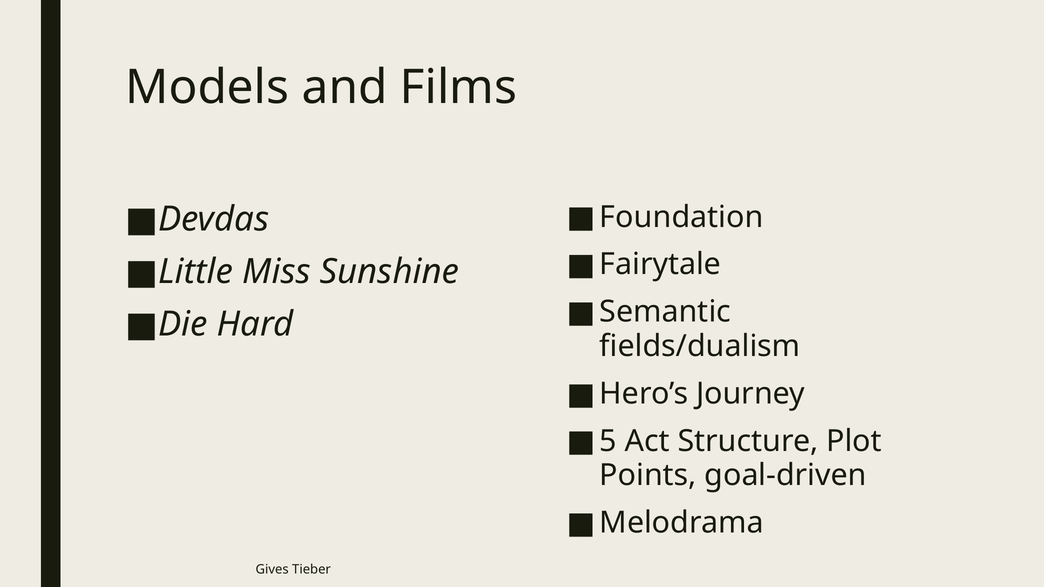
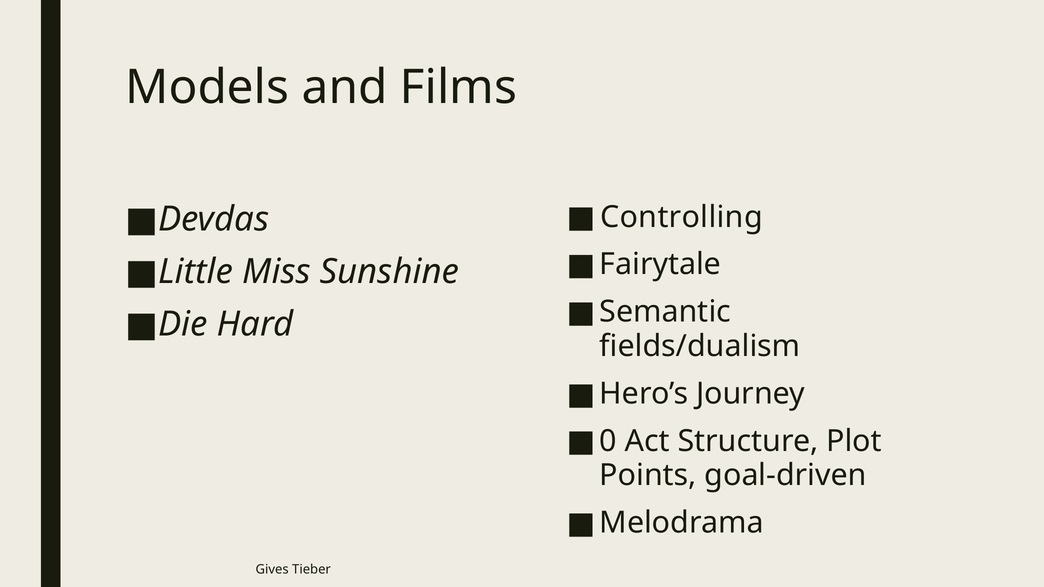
Foundation: Foundation -> Controlling
5: 5 -> 0
